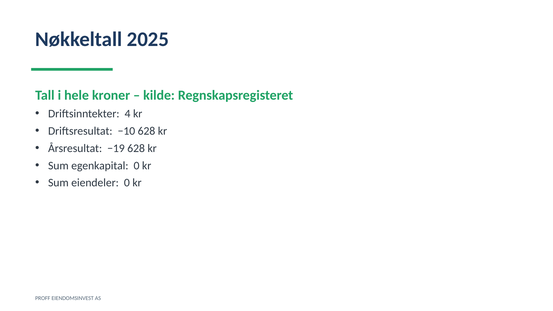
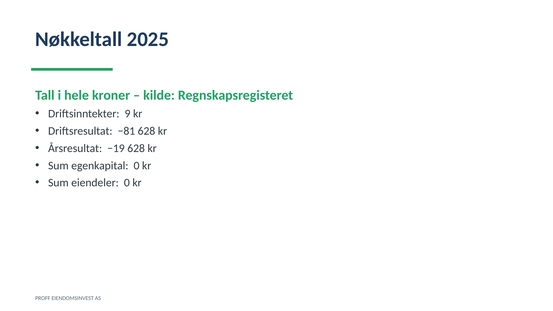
4: 4 -> 9
−10: −10 -> −81
